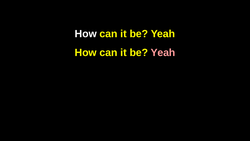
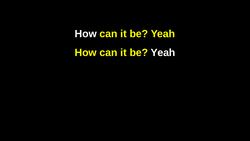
Yeah at (163, 53) colour: pink -> white
